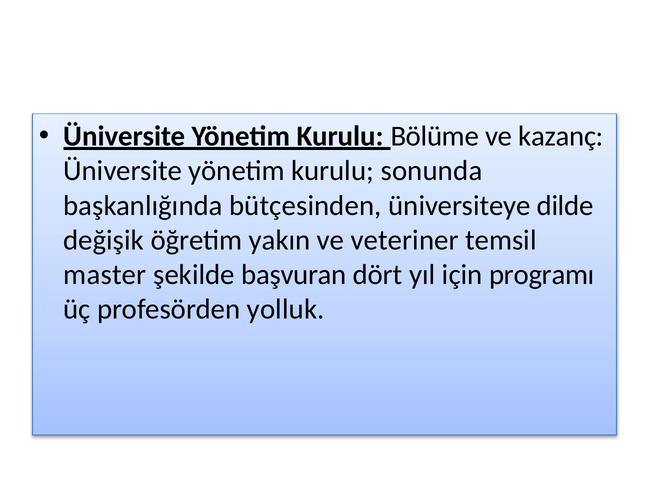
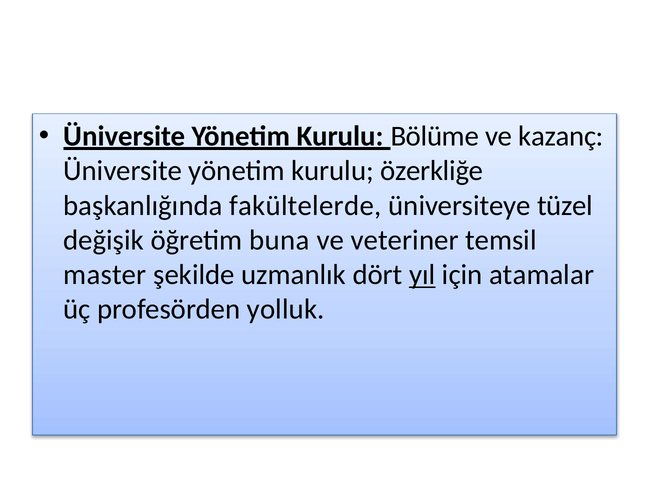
sonunda: sonunda -> özerkliğe
bütçesinden: bütçesinden -> fakültelerde
dilde: dilde -> tüzel
yakın: yakın -> buna
başvuran: başvuran -> uzmanlık
yıl underline: none -> present
programı: programı -> atamalar
